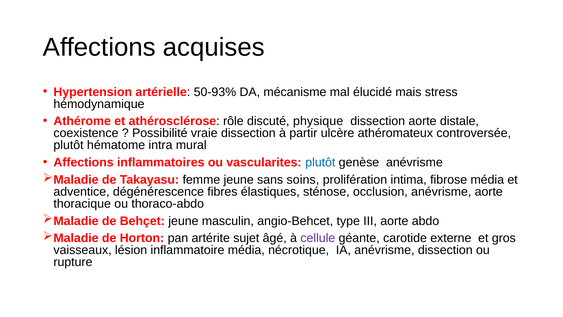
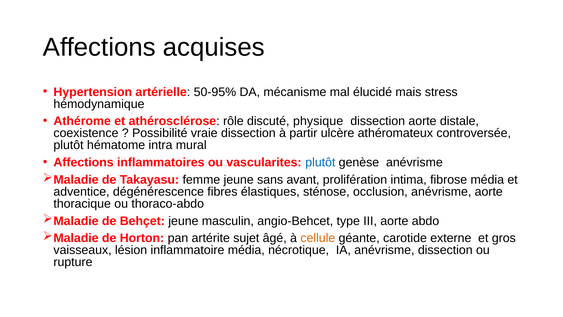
50-93%: 50-93% -> 50-95%
soins: soins -> avant
cellule colour: purple -> orange
